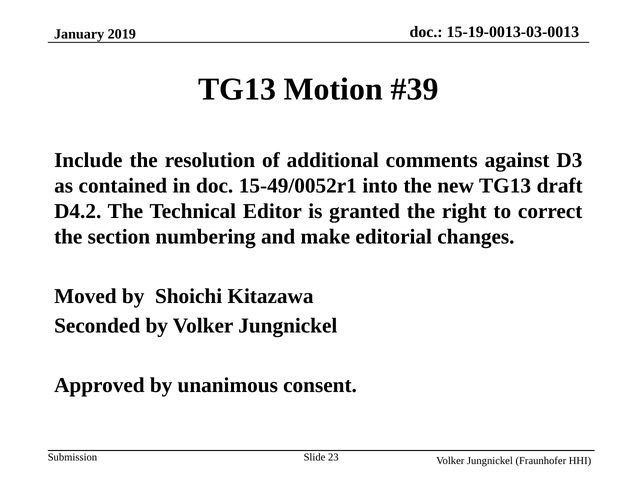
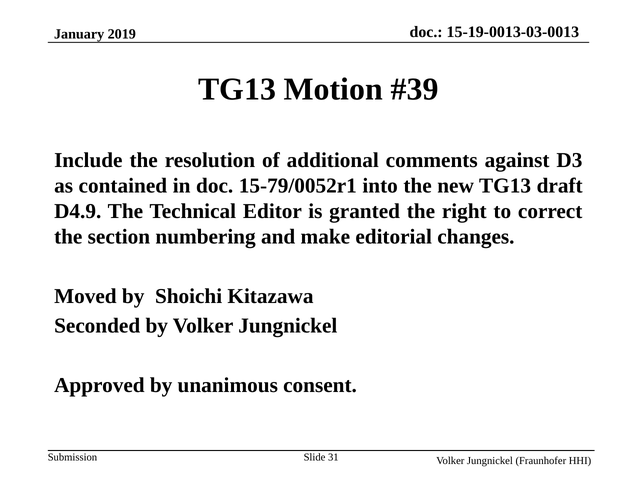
15-49/0052r1: 15-49/0052r1 -> 15-79/0052r1
D4.2: D4.2 -> D4.9
23: 23 -> 31
